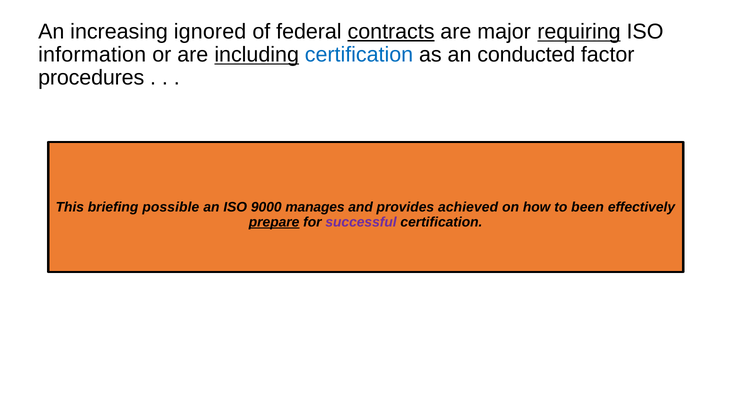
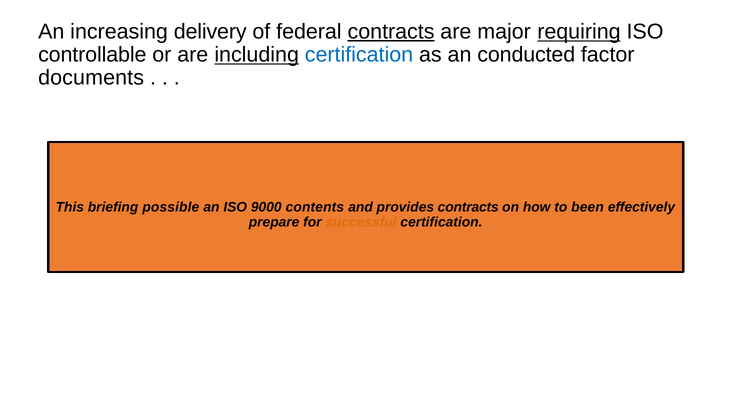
ignored: ignored -> delivery
information: information -> controllable
procedures: procedures -> documents
manages: manages -> contents
provides achieved: achieved -> contracts
prepare underline: present -> none
successful colour: purple -> orange
